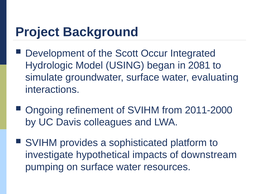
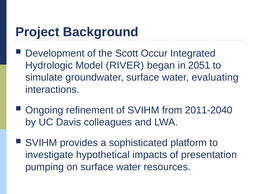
USING: USING -> RIVER
2081: 2081 -> 2051
2011-2000: 2011-2000 -> 2011-2040
downstream: downstream -> presentation
